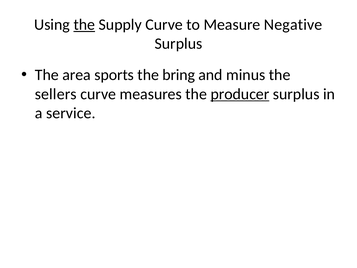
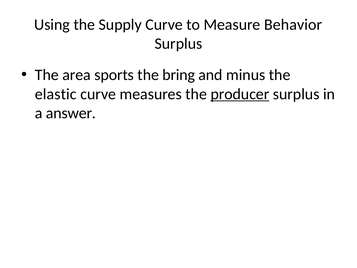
the at (84, 25) underline: present -> none
Negative: Negative -> Behavior
sellers: sellers -> elastic
service: service -> answer
